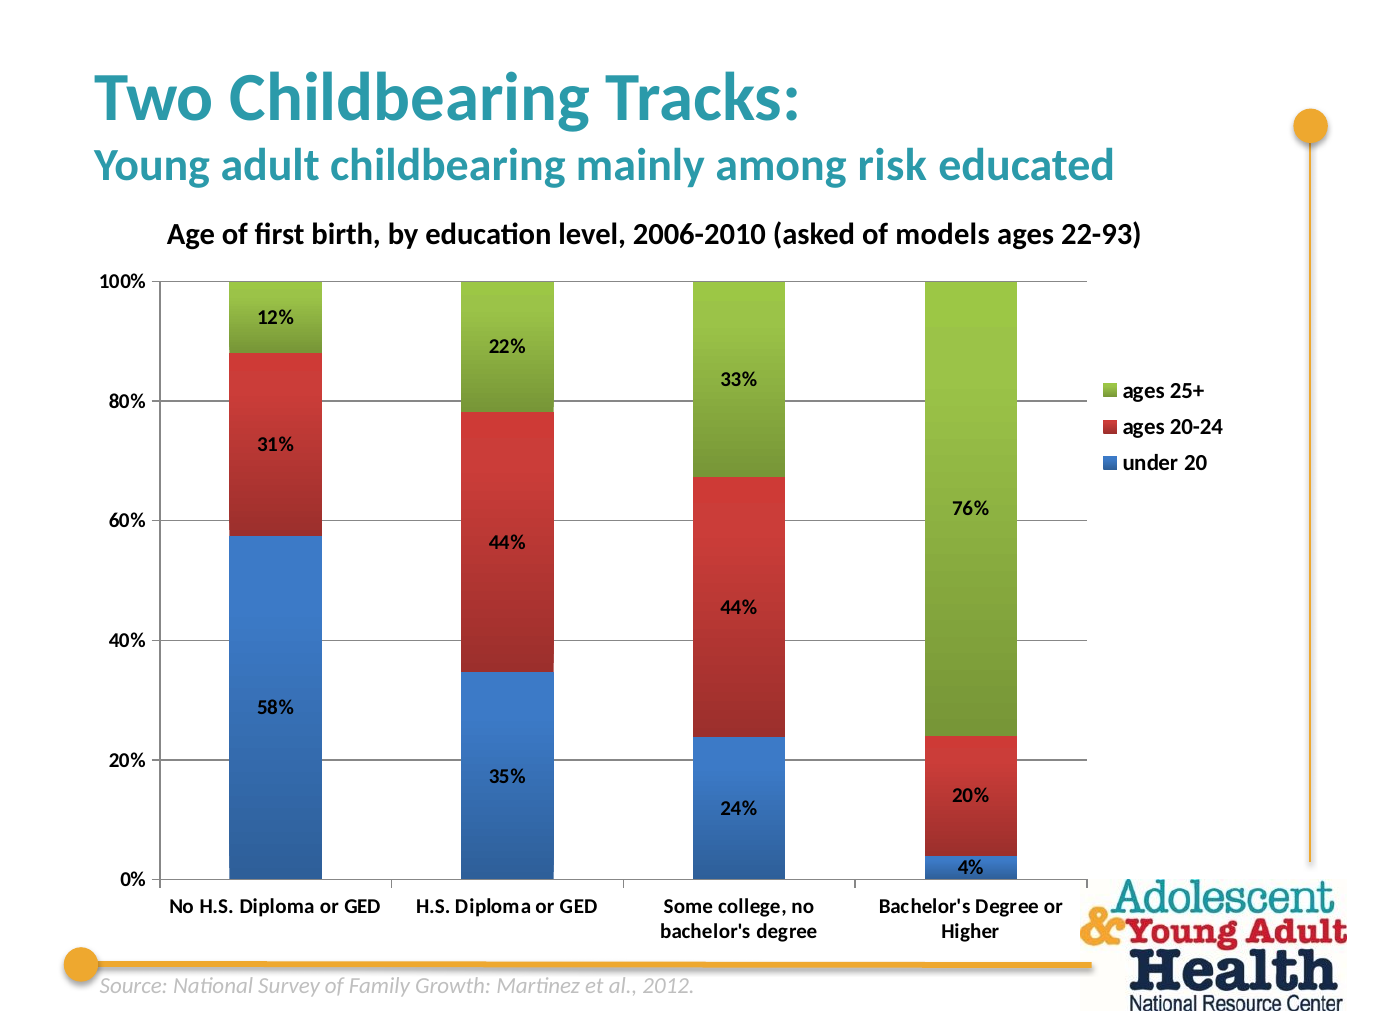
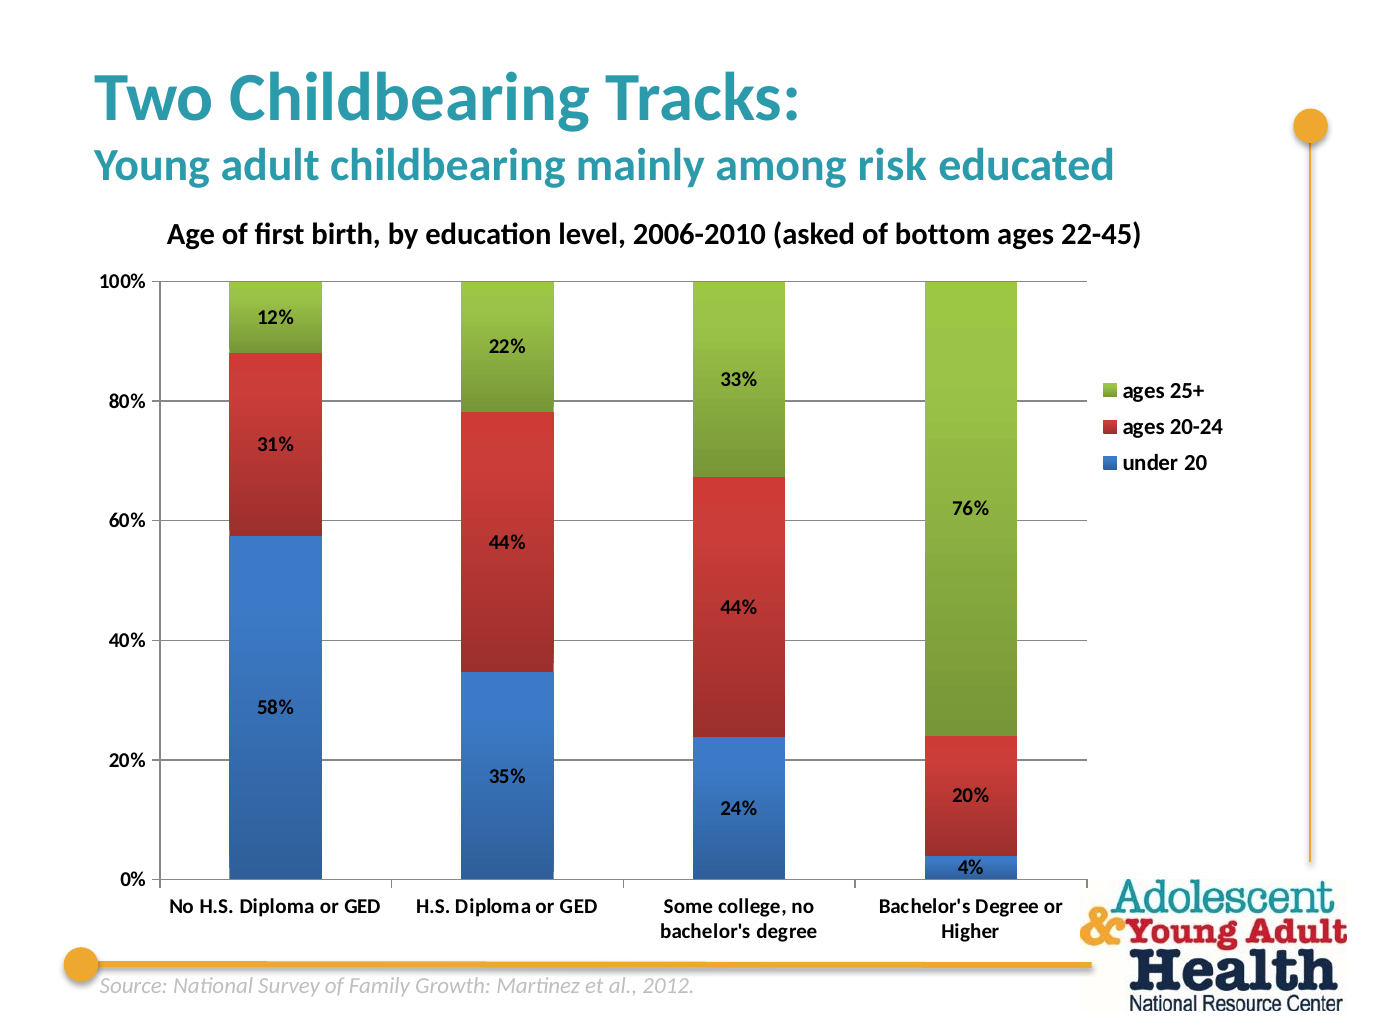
models: models -> bottom
22-93: 22-93 -> 22-45
